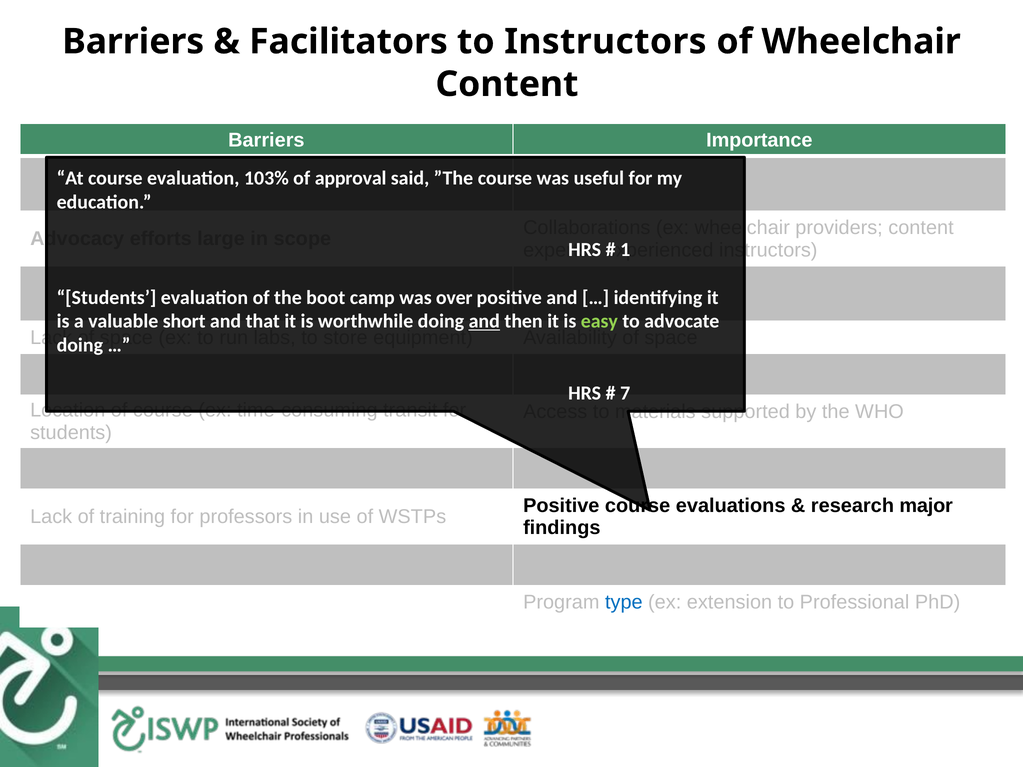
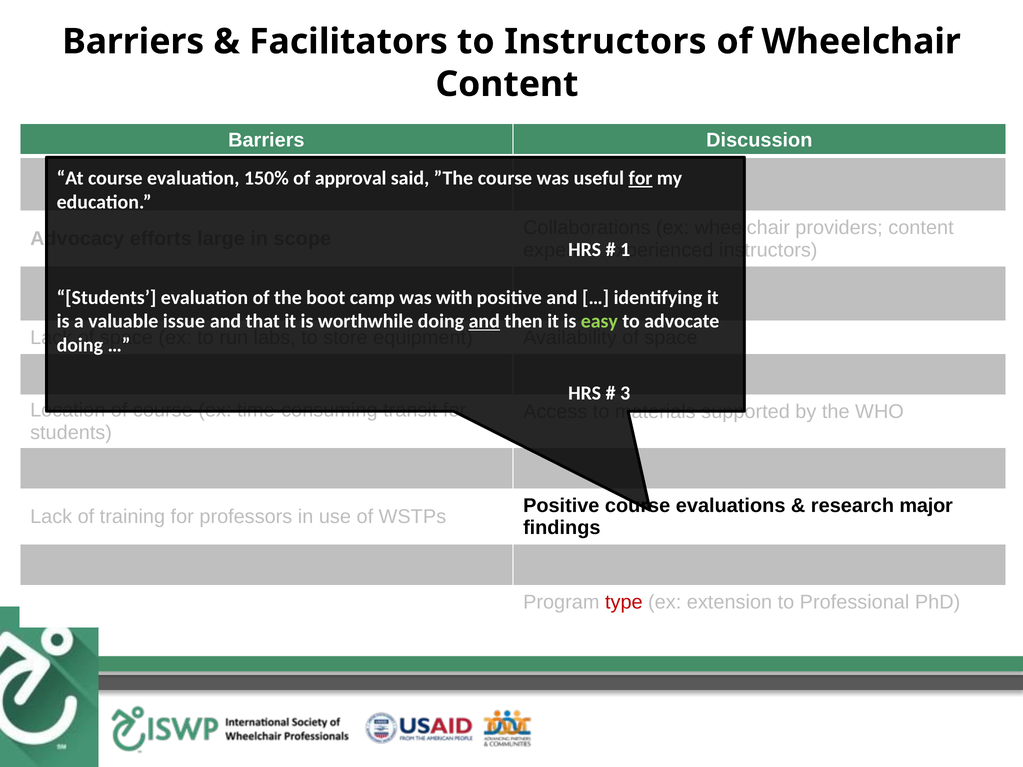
Importance: Importance -> Discussion
103%: 103% -> 150%
for at (640, 178) underline: none -> present
over: over -> with
short: short -> issue
7: 7 -> 3
type colour: blue -> red
